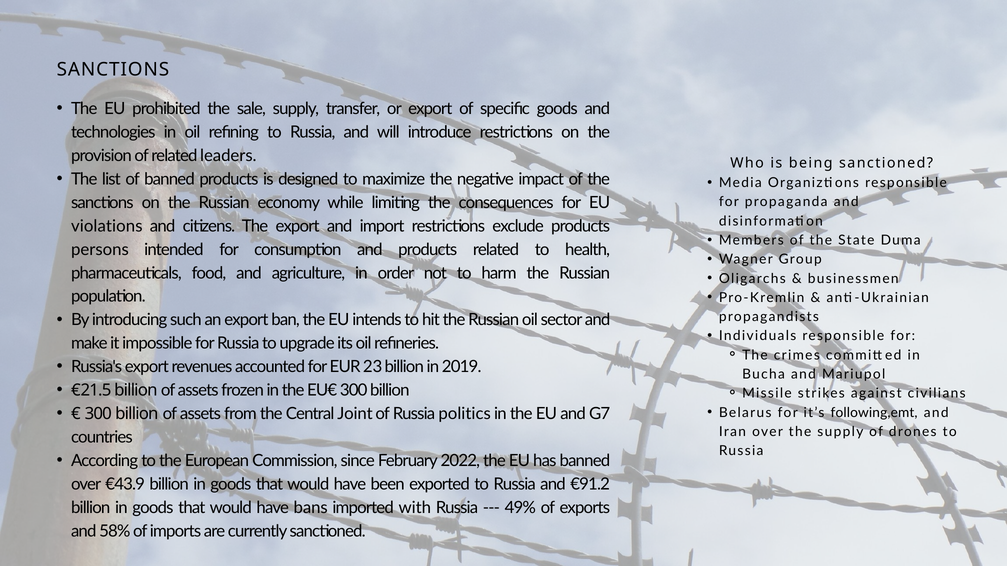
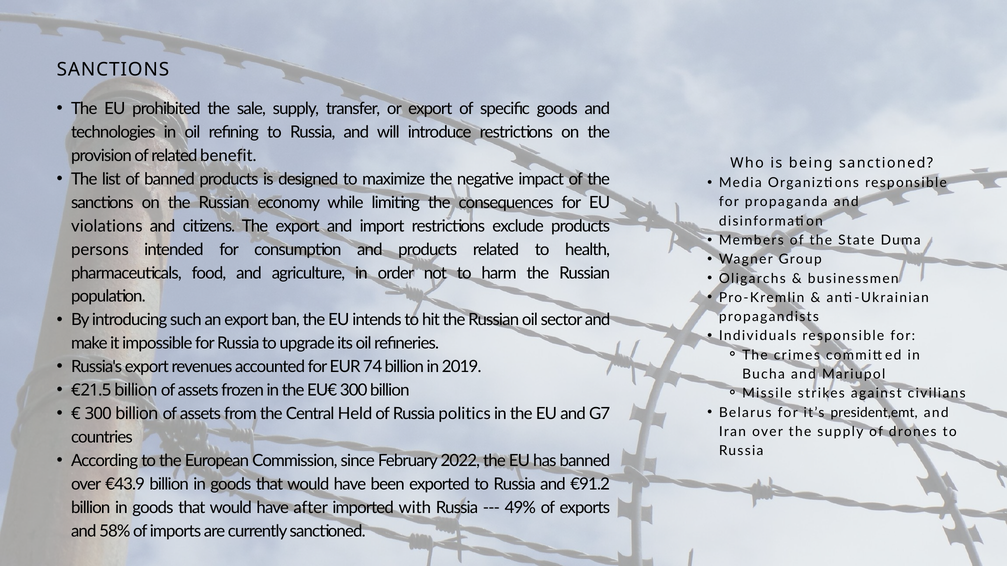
leaders: leaders -> benefit
23: 23 -> 74
Joint: Joint -> Held
following,emt: following,emt -> president,emt
bans: bans -> after
